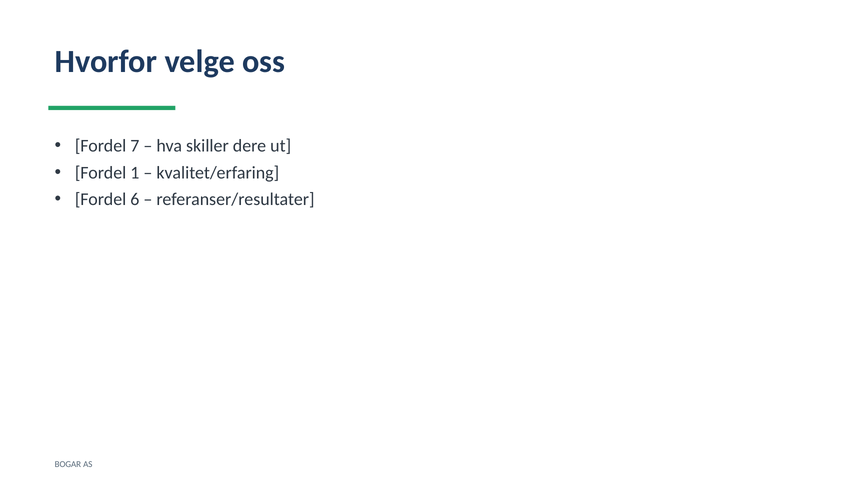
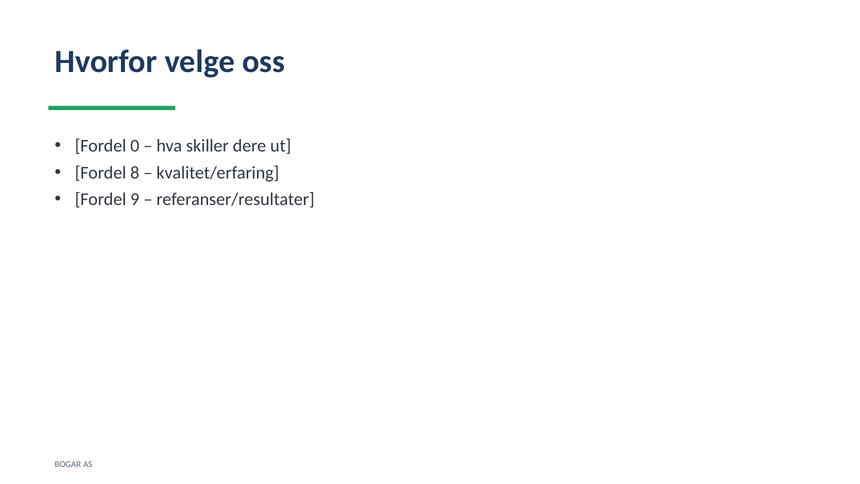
7: 7 -> 0
1: 1 -> 8
6: 6 -> 9
